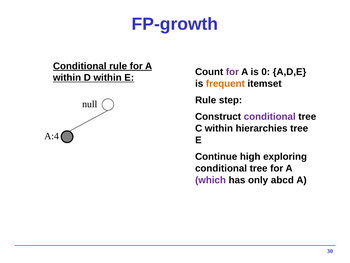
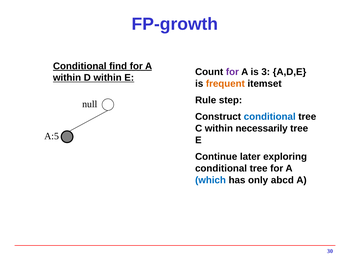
Conditional rule: rule -> find
0: 0 -> 3
conditional at (270, 117) colour: purple -> blue
hierarchies: hierarchies -> necessarily
A:4: A:4 -> A:5
high: high -> later
which colour: purple -> blue
